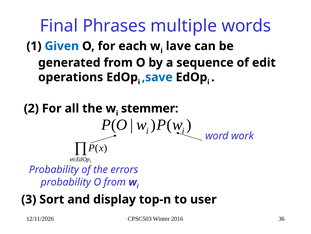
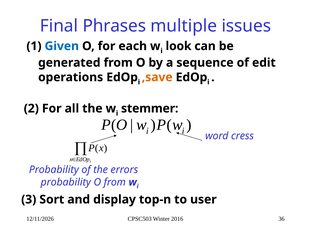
words: words -> issues
lave: lave -> look
,save colour: blue -> orange
work: work -> cress
